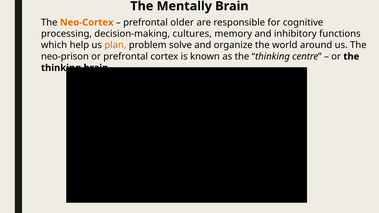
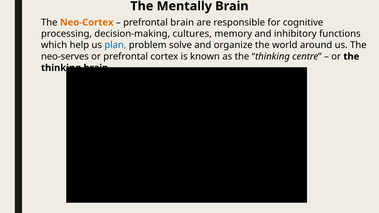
prefrontal older: older -> brain
plan colour: orange -> blue
neo-prison: neo-prison -> neo-serves
